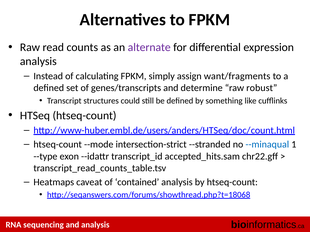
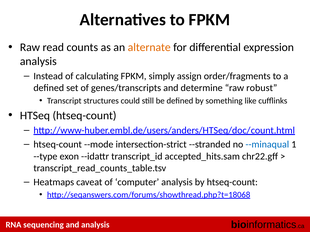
alternate colour: purple -> orange
want/fragments: want/fragments -> order/fragments
contained: contained -> computer
